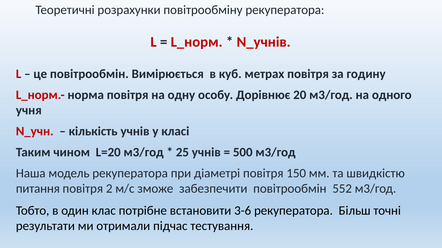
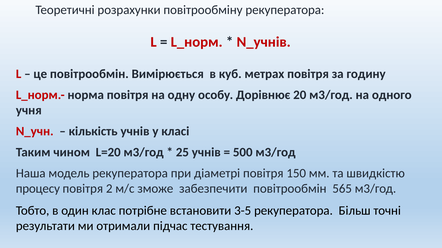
питання: питання -> процесу
552: 552 -> 565
3-6: 3-6 -> 3-5
